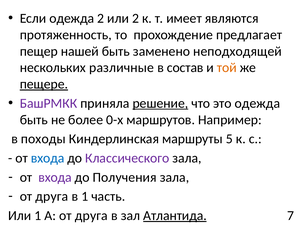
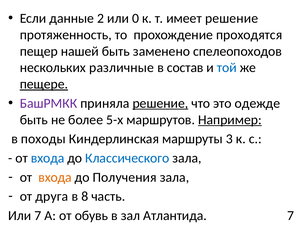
Если одежда: одежда -> данные
или 2: 2 -> 0
имеет являются: являются -> решение
предлагает: предлагает -> проходятся
неподходящей: неподходящей -> спелеопоходов
той colour: orange -> blue
это одежда: одежда -> одежде
0-х: 0-х -> 5-х
Например underline: none -> present
5: 5 -> 3
Классического colour: purple -> blue
входа at (55, 177) colour: purple -> orange
в 1: 1 -> 8
Или 1: 1 -> 7
А от друга: друга -> обувь
Атлантида underline: present -> none
